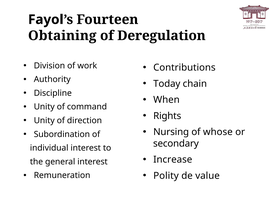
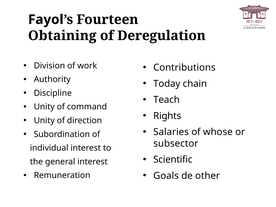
When: When -> Teach
Nursing: Nursing -> Salaries
secondary: secondary -> subsector
Increase: Increase -> Scientific
Polity: Polity -> Goals
value: value -> other
